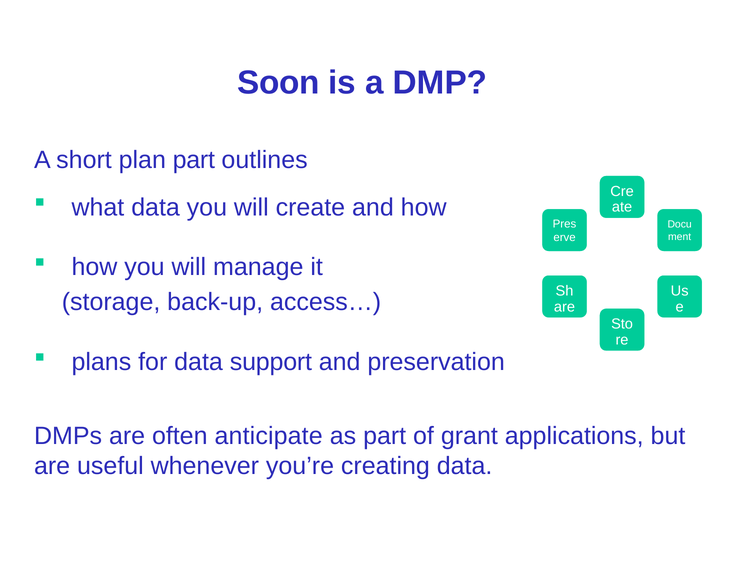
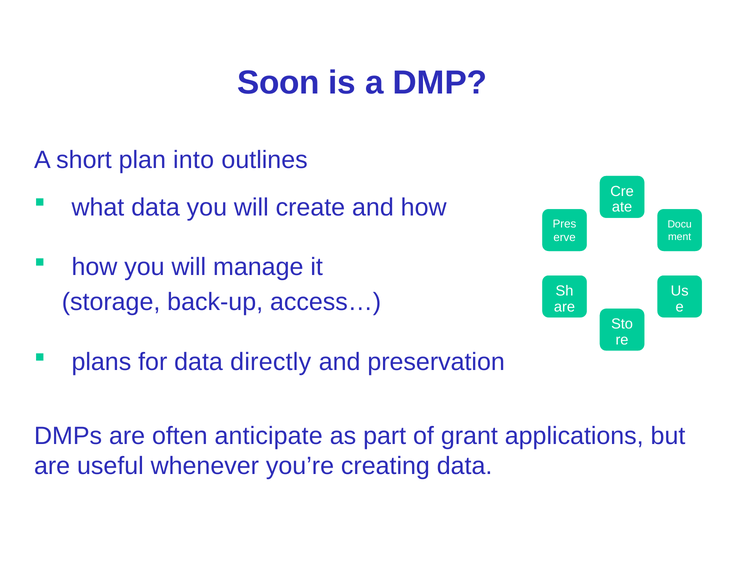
plan part: part -> into
support: support -> directly
